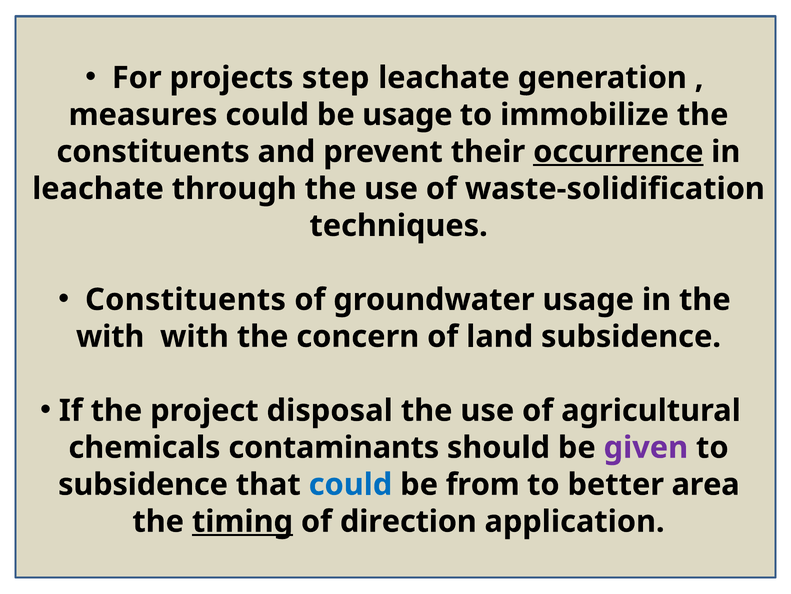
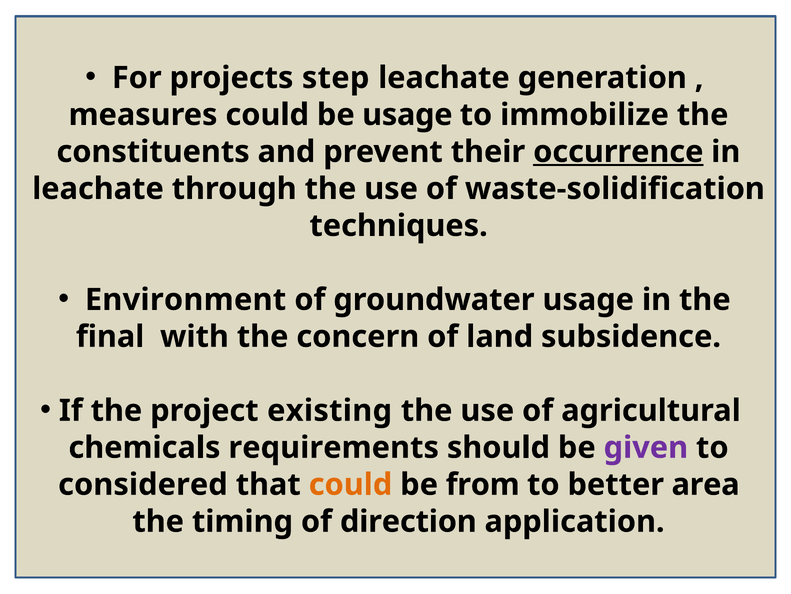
Constituents at (186, 299): Constituents -> Environment
with at (110, 336): with -> final
disposal: disposal -> existing
contaminants: contaminants -> requirements
subsidence at (143, 484): subsidence -> considered
could at (350, 484) colour: blue -> orange
timing underline: present -> none
